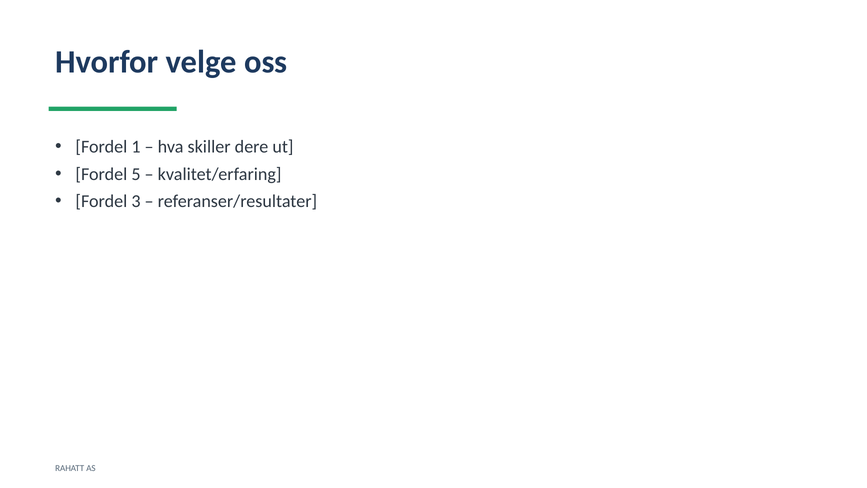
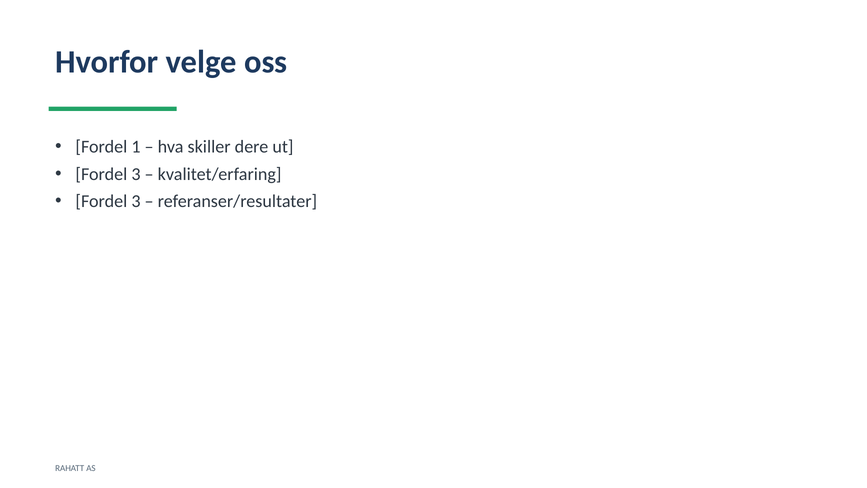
5 at (136, 174): 5 -> 3
